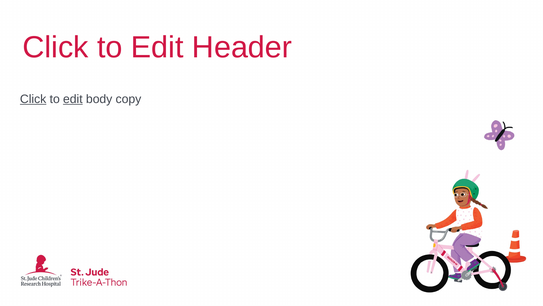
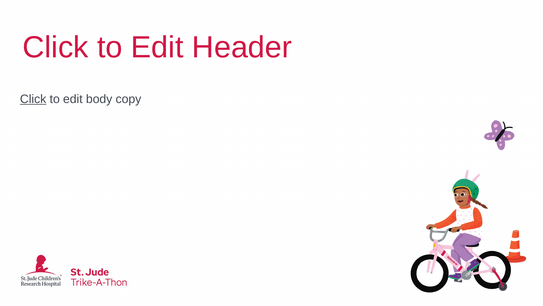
edit at (73, 99) underline: present -> none
